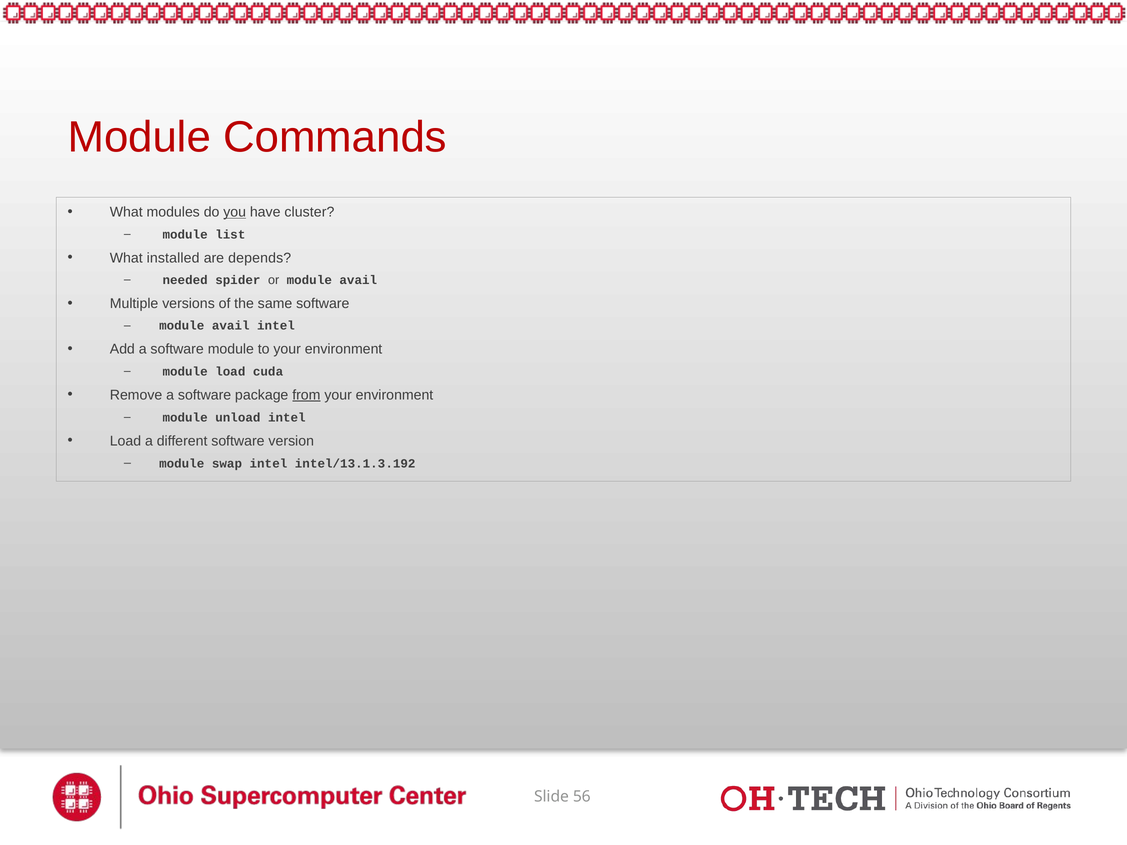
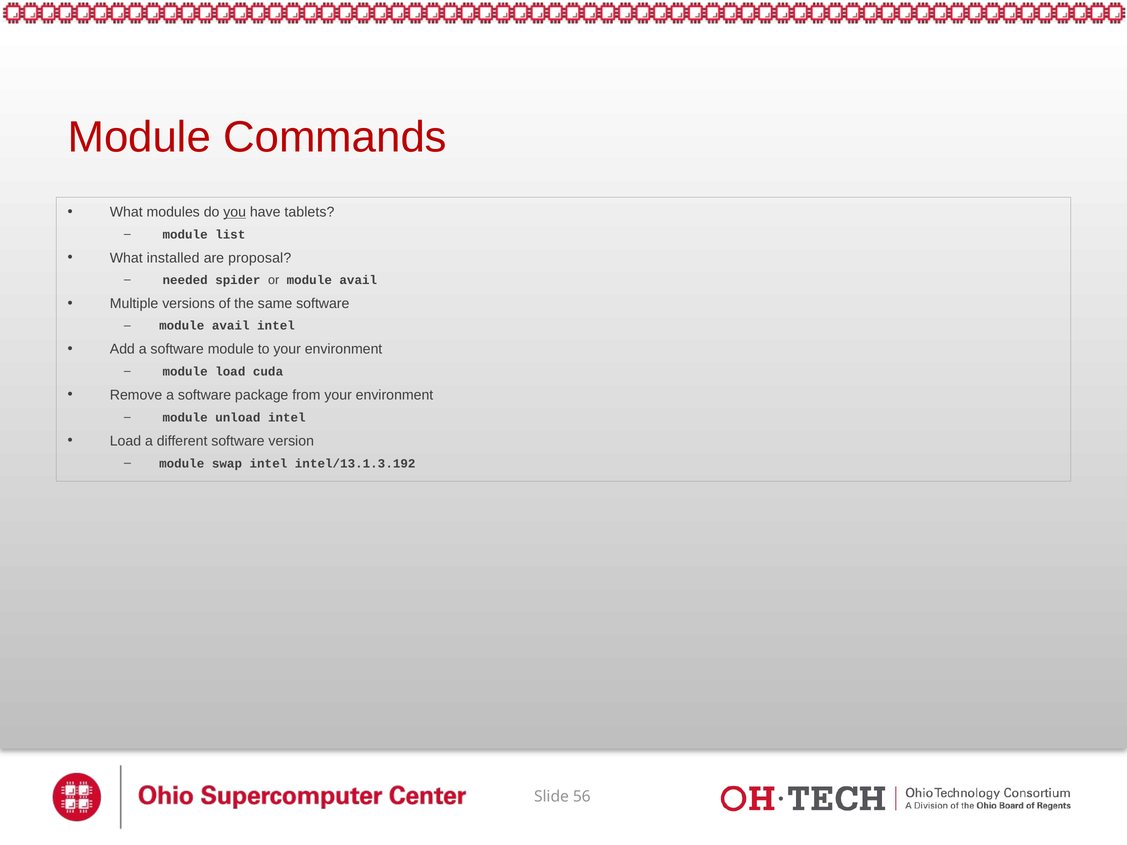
cluster: cluster -> tablets
depends: depends -> proposal
from underline: present -> none
